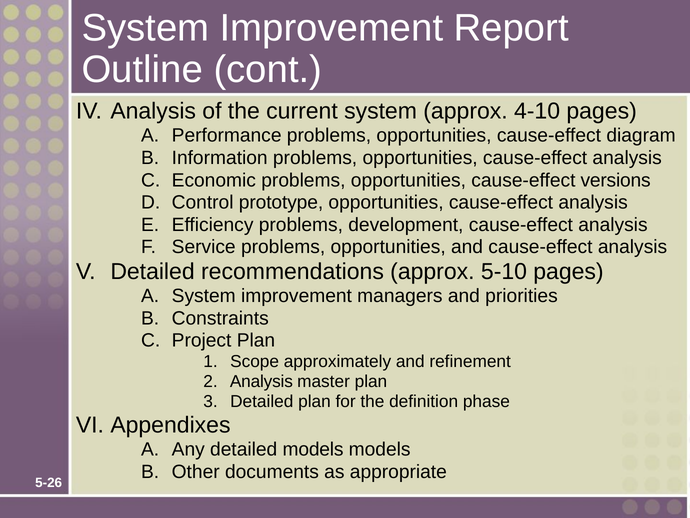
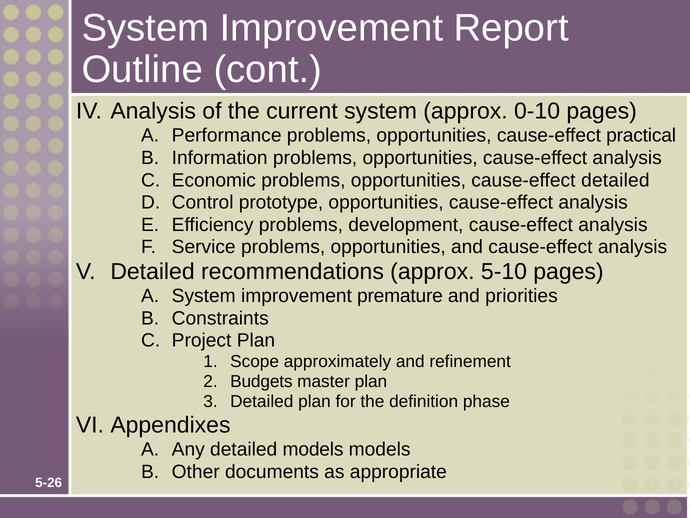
4-10: 4-10 -> 0-10
diagram: diagram -> practical
cause-effect versions: versions -> detailed
managers: managers -> premature
Analysis at (261, 381): Analysis -> Budgets
